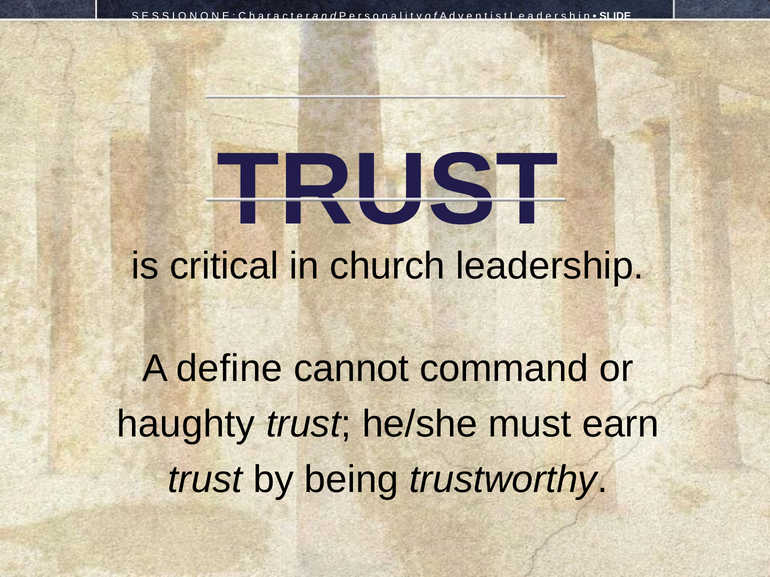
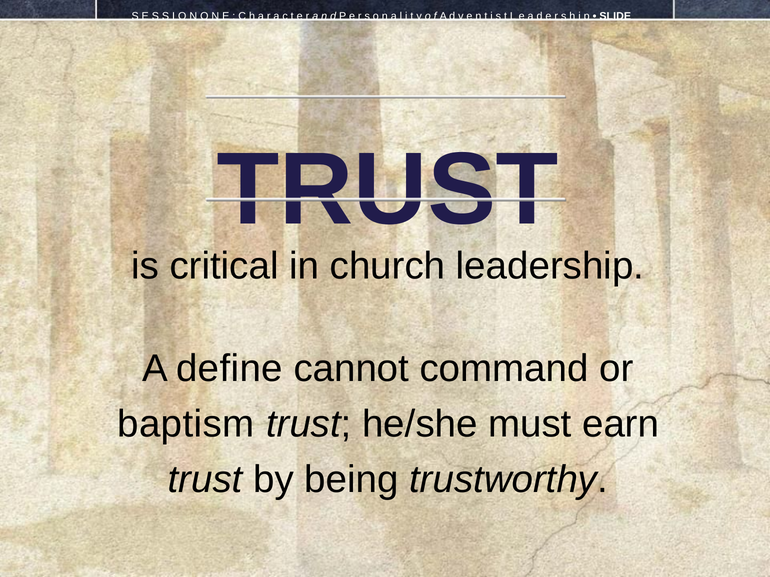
haughty: haughty -> baptism
